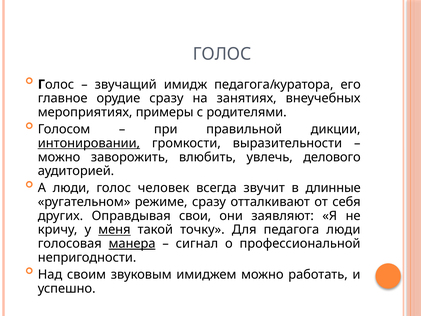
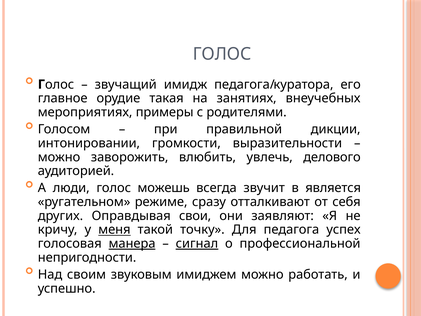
орудие сразу: сразу -> такая
интонировании underline: present -> none
человек: человек -> можешь
длинные: длинные -> является
педагога люди: люди -> успех
сигнал underline: none -> present
